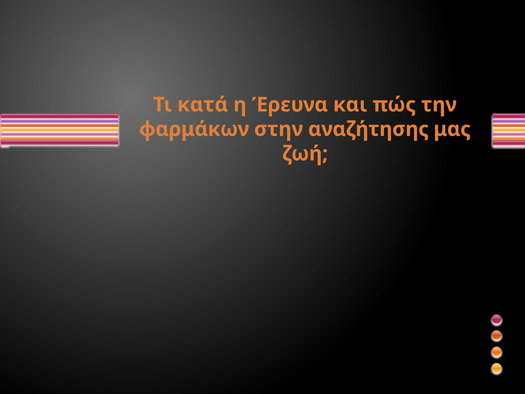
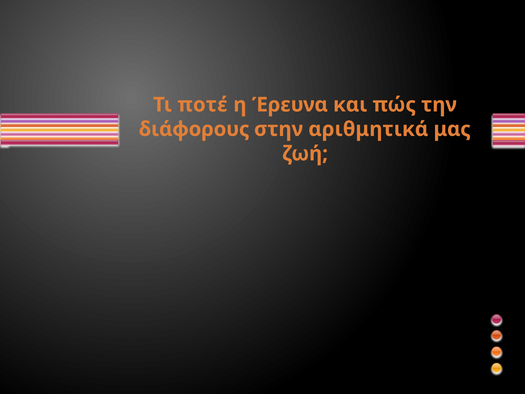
κατά: κατά -> ποτέ
φαρμάκων: φαρμάκων -> διάφορους
αναζήτησης: αναζήτησης -> αριθμητικά
